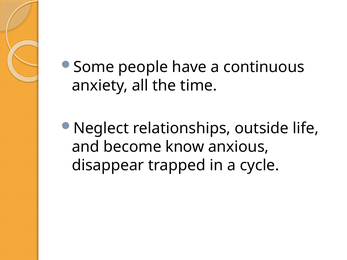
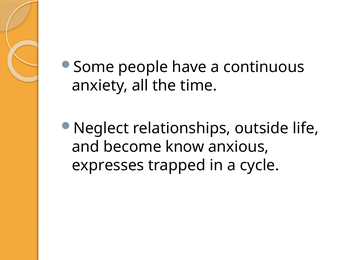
disappear: disappear -> expresses
